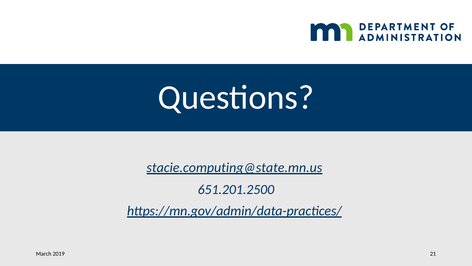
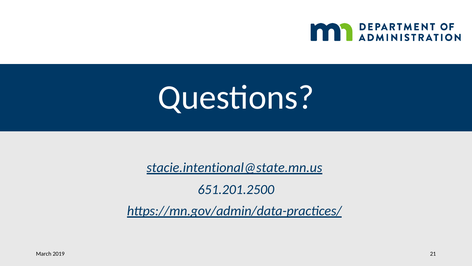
stacie.computing@state.mn.us: stacie.computing@state.mn.us -> stacie.intentional@state.mn.us
